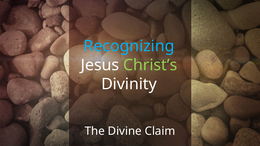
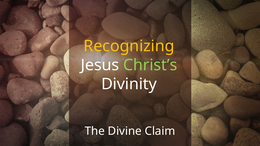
Recognizing colour: light blue -> yellow
